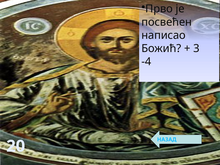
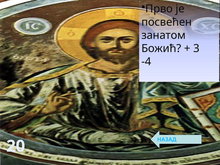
написао: написао -> занатом
